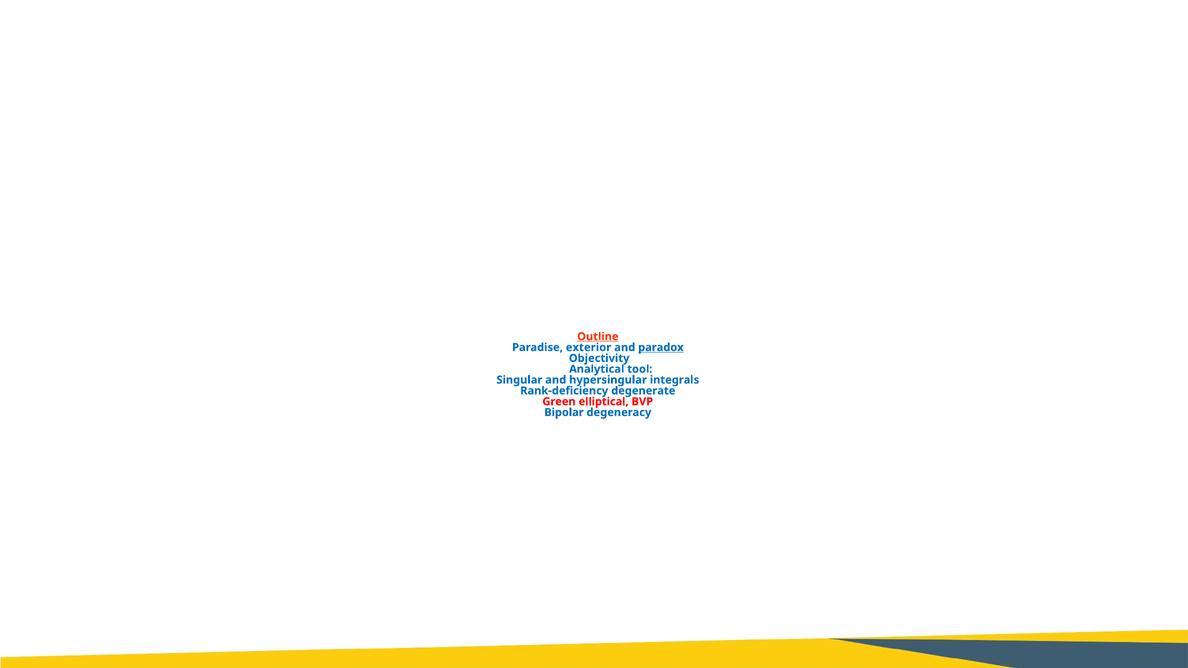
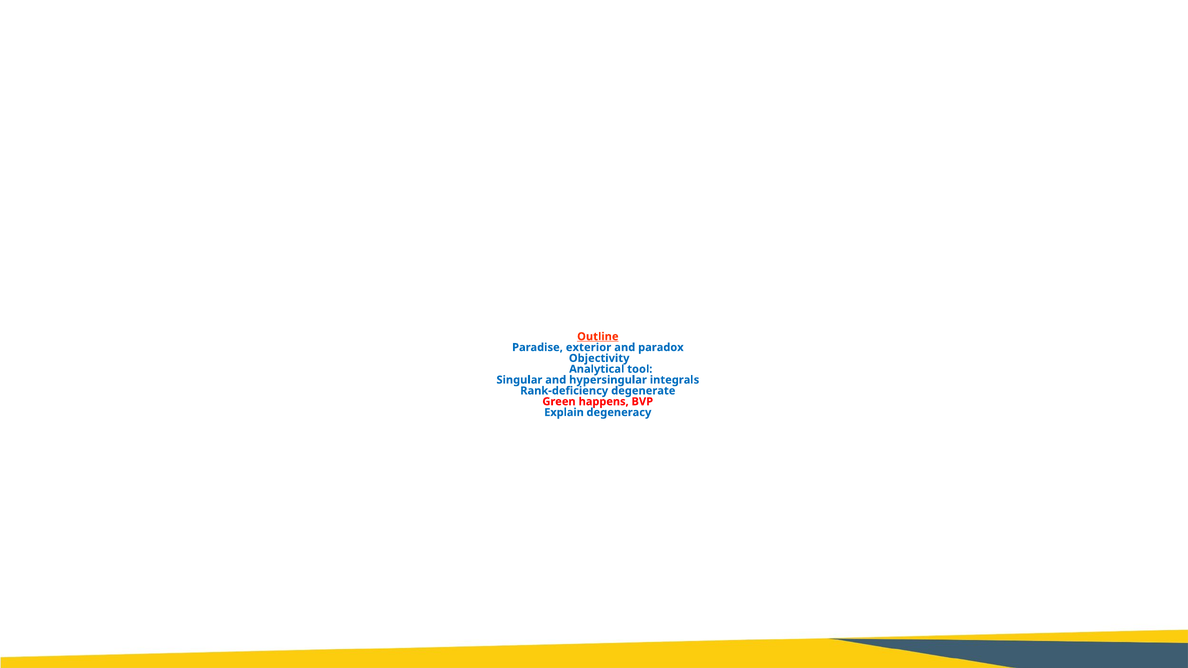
paradox underline: present -> none
elliptical: elliptical -> happens
Bipolar: Bipolar -> Explain
